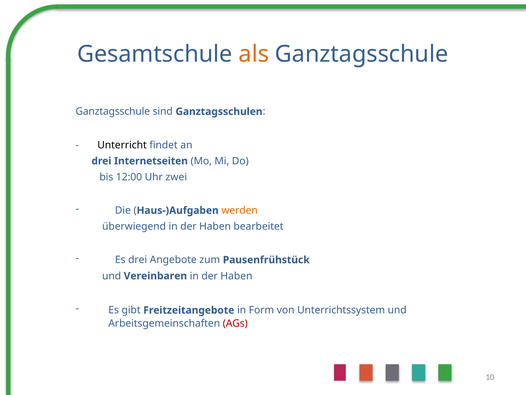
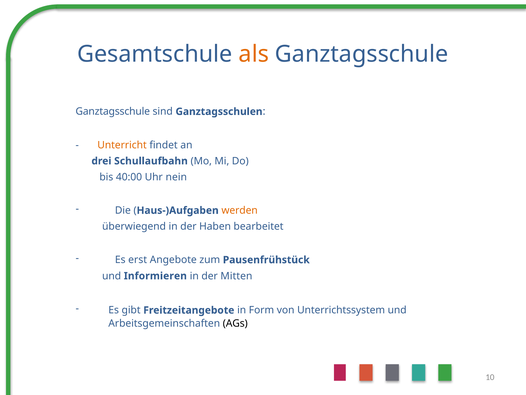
Unterricht colour: black -> orange
Internetseiten: Internetseiten -> Schullaufbahn
12:00: 12:00 -> 40:00
zwei: zwei -> nein
Es drei: drei -> erst
Vereinbaren: Vereinbaren -> Informieren
Haben at (236, 276): Haben -> Mitten
AGs colour: red -> black
